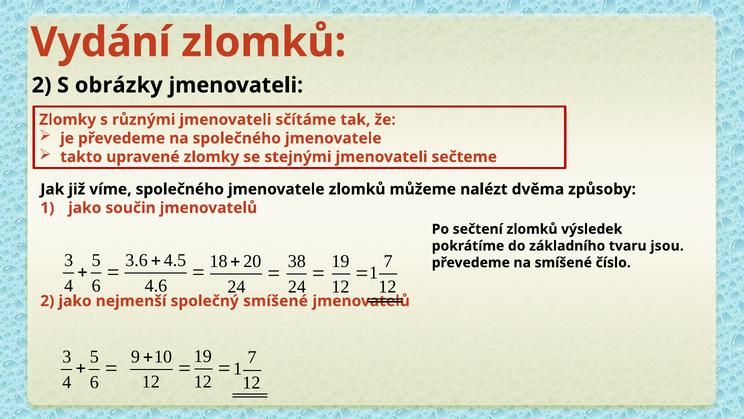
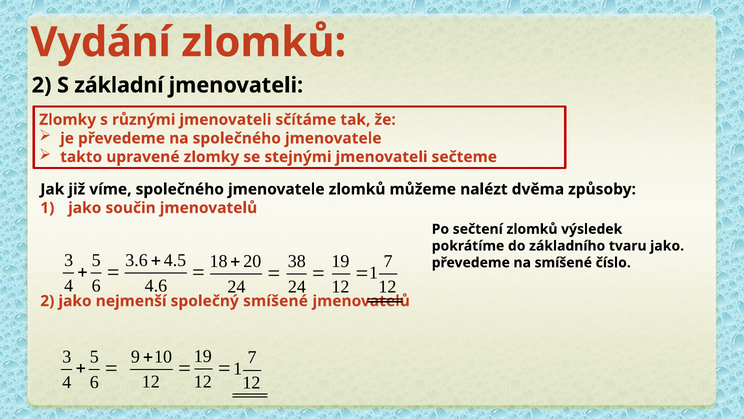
obrázky: obrázky -> základní
tvaru jsou: jsou -> jako
